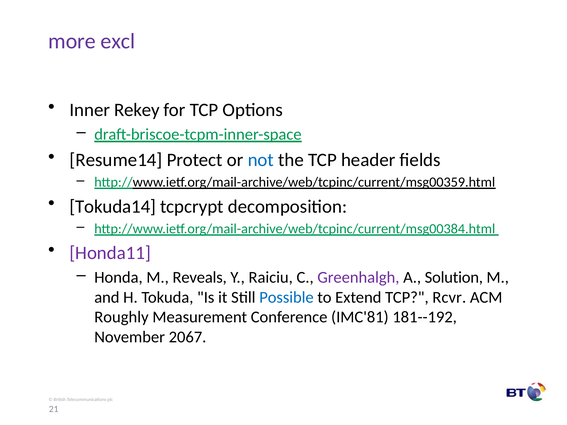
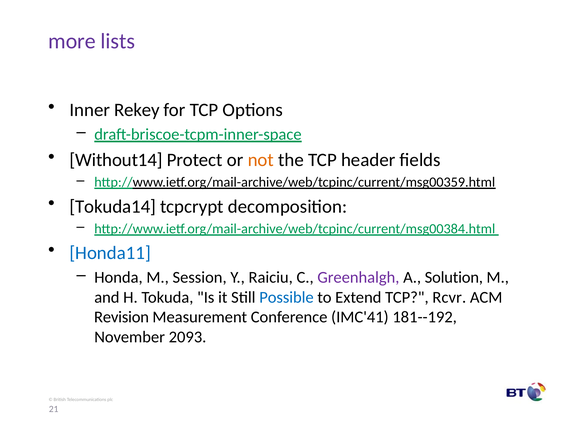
excl: excl -> lists
Resume14: Resume14 -> Without14
not colour: blue -> orange
Honda11 colour: purple -> blue
Reveals: Reveals -> Session
Roughly: Roughly -> Revision
IMC'81: IMC'81 -> IMC'41
2067: 2067 -> 2093
